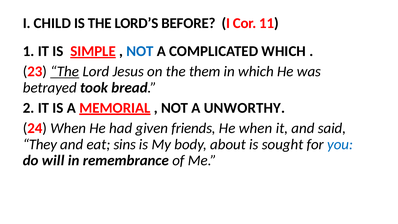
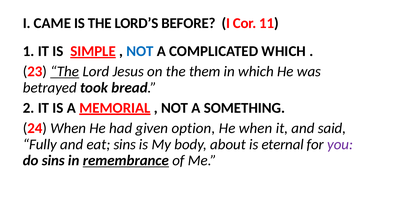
CHILD: CHILD -> CAME
UNWORTHY: UNWORTHY -> SOMETHING
friends: friends -> option
They: They -> Fully
sought: sought -> eternal
you colour: blue -> purple
do will: will -> sins
remembrance underline: none -> present
